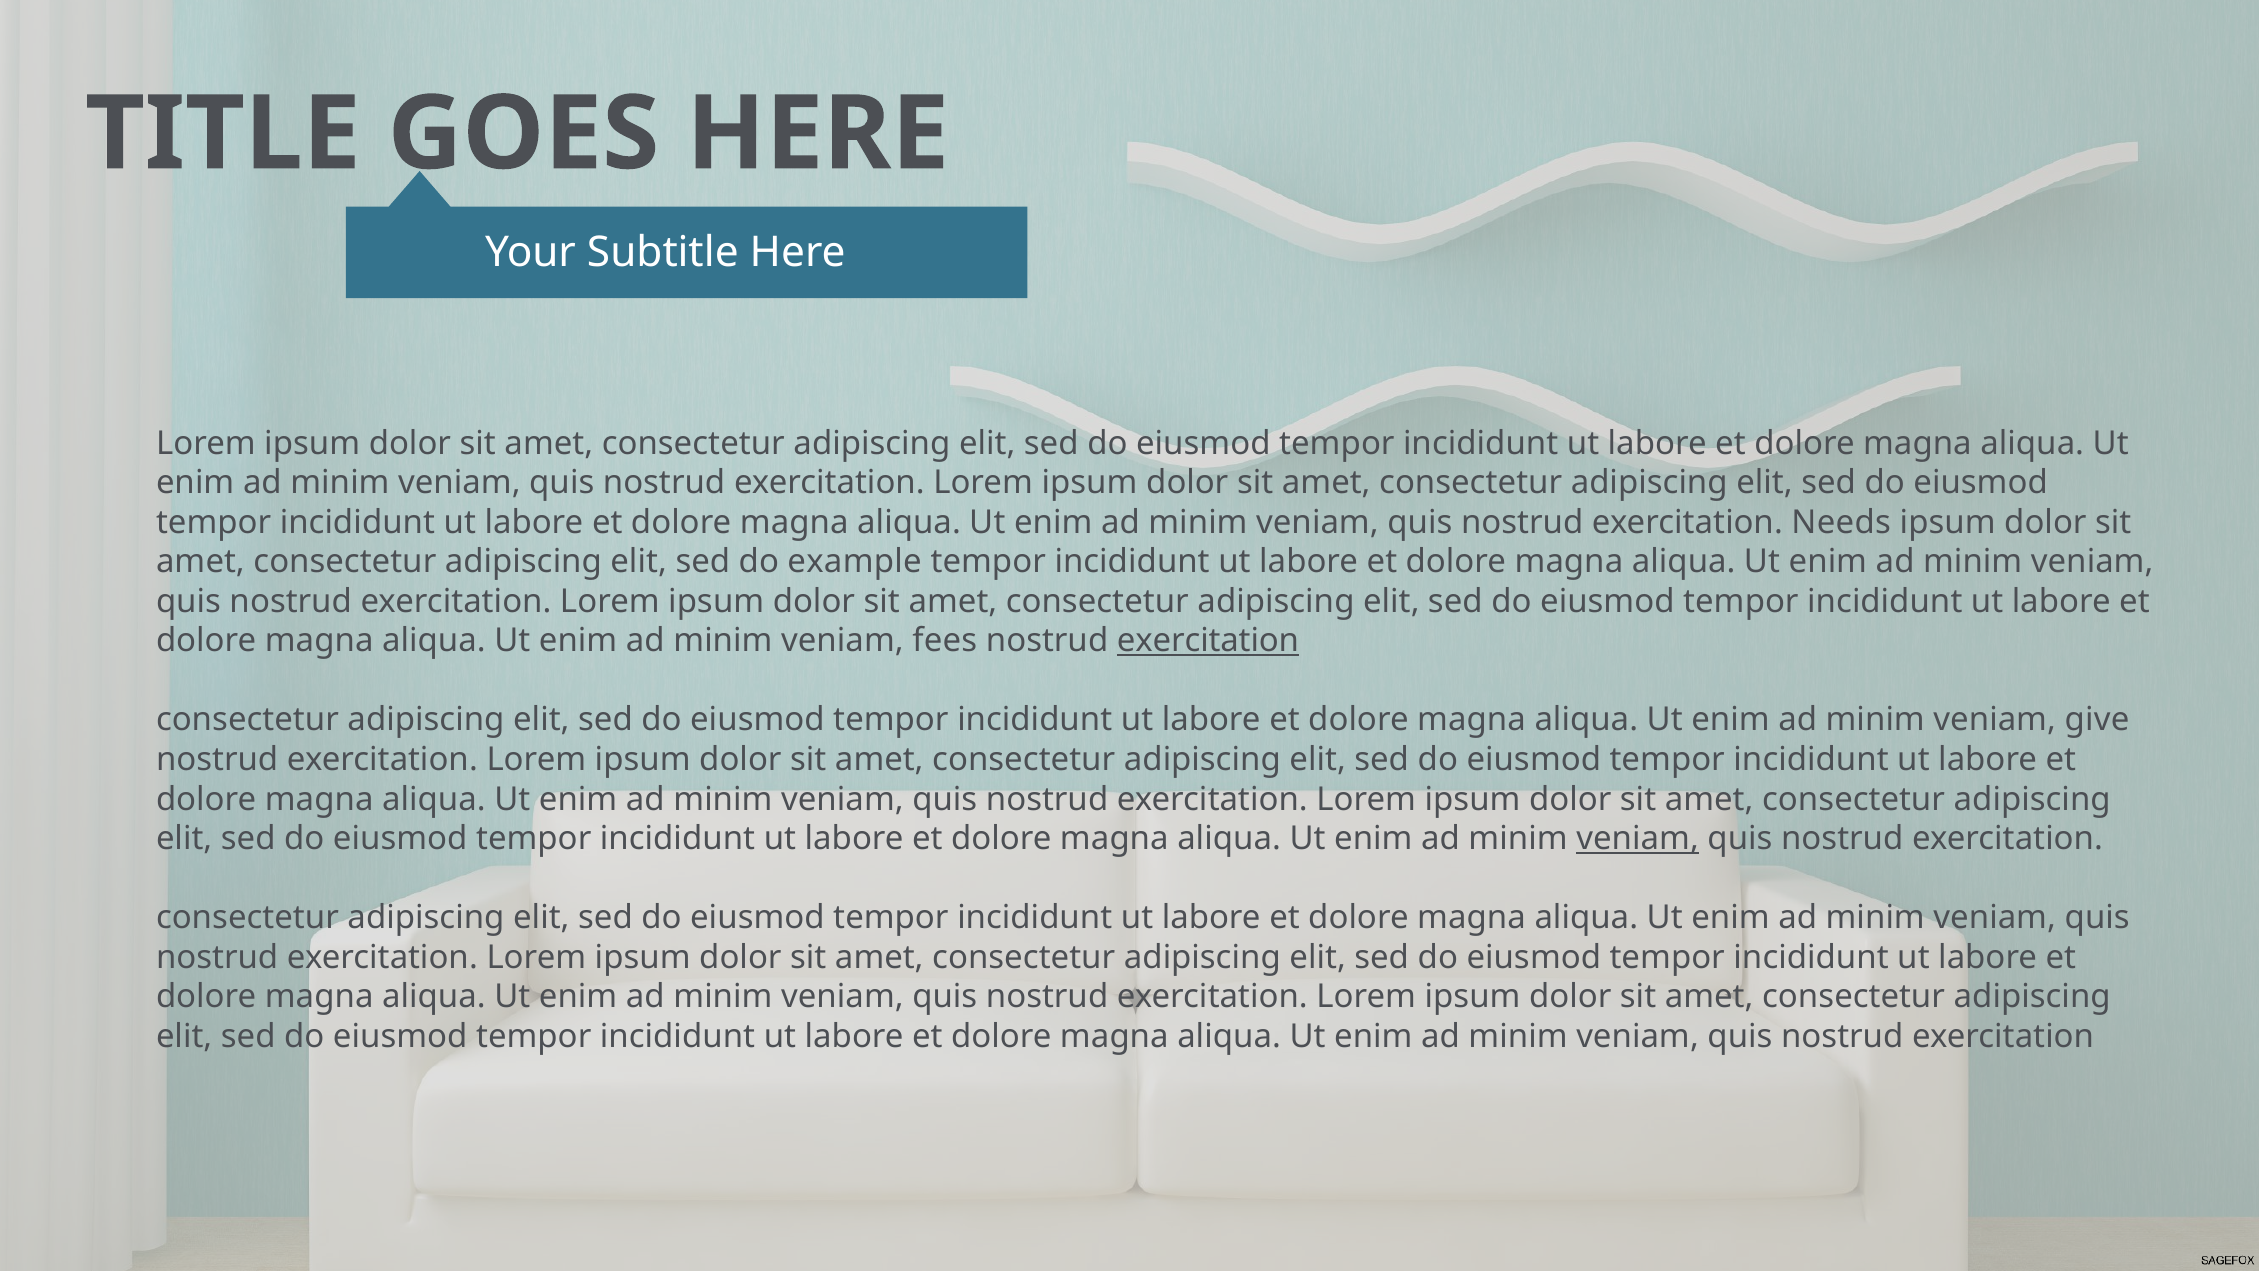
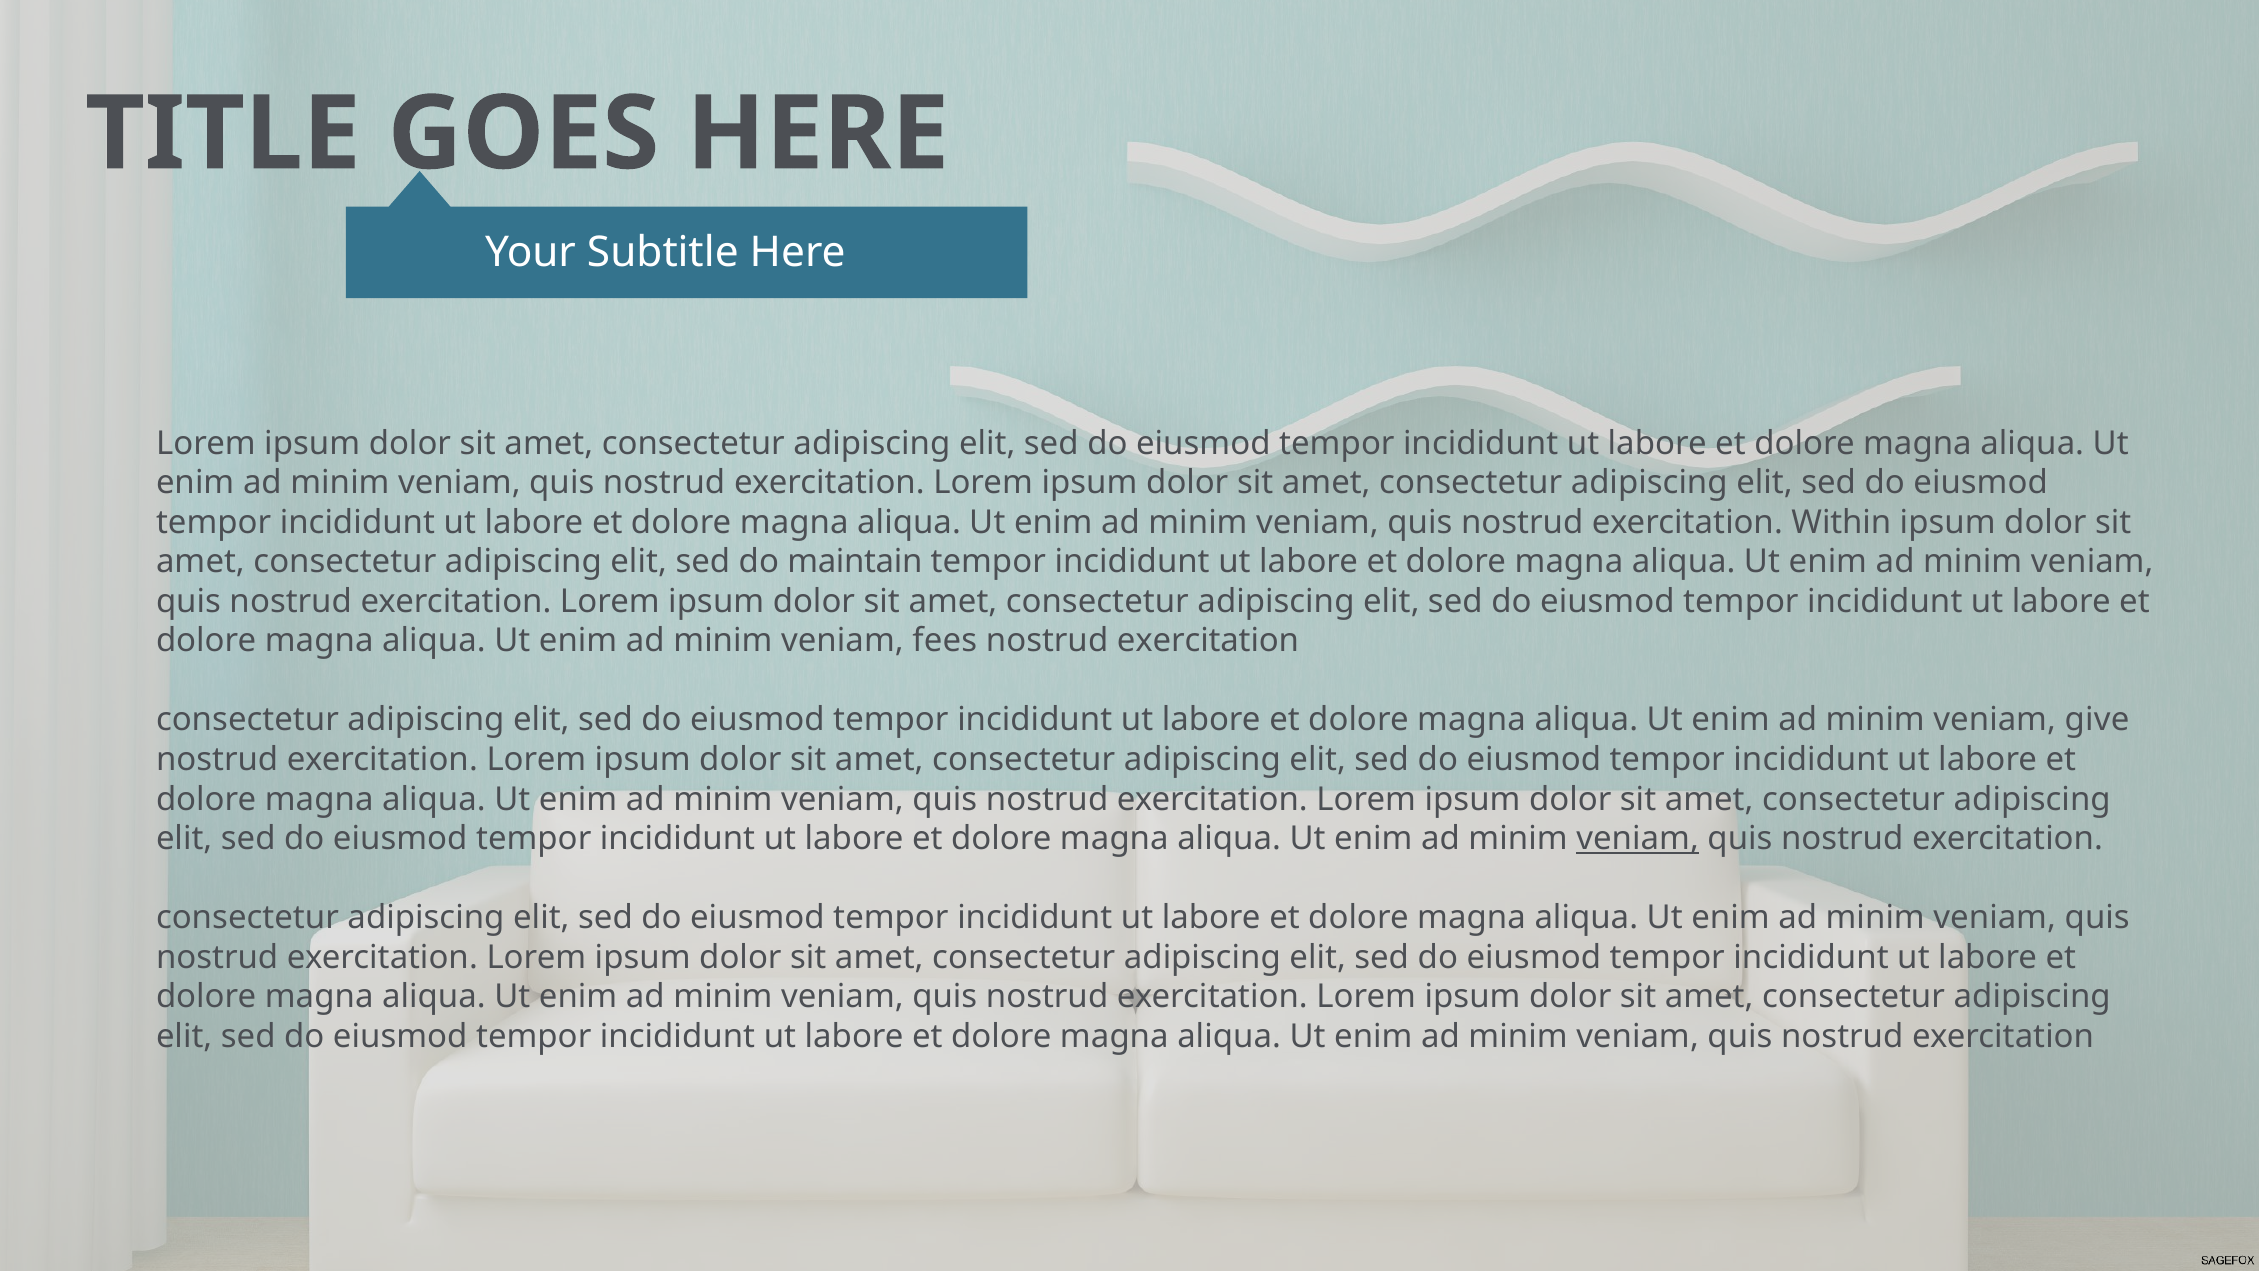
Needs: Needs -> Within
example: example -> maintain
exercitation at (1208, 641) underline: present -> none
